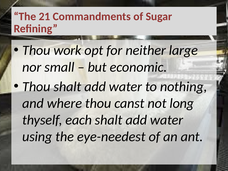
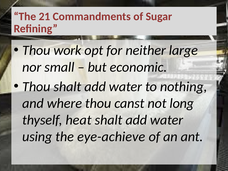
each: each -> heat
eye-needest: eye-needest -> eye-achieve
